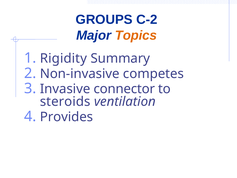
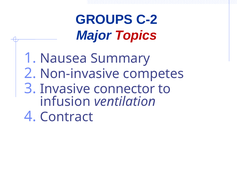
Topics colour: orange -> red
Rigidity: Rigidity -> Nausea
steroids: steroids -> infusion
Provides: Provides -> Contract
